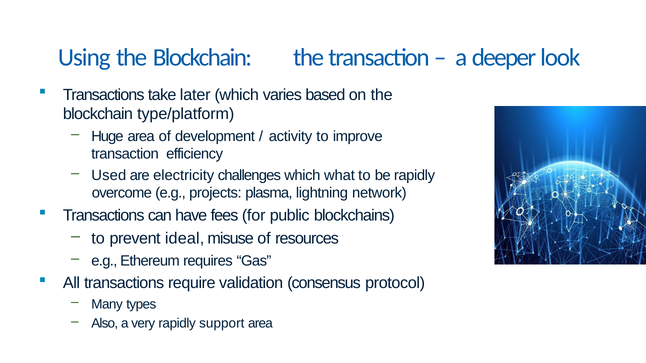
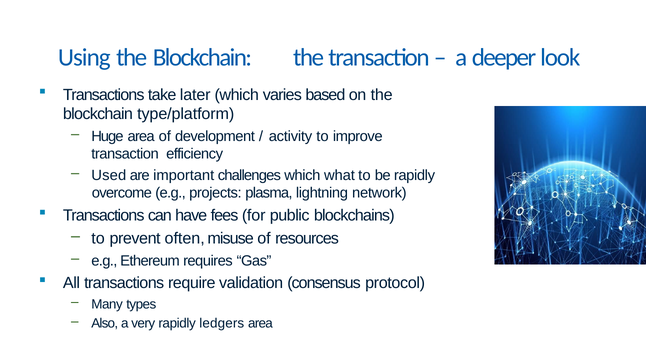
electricity: electricity -> important
ideal: ideal -> often
support: support -> ledgers
